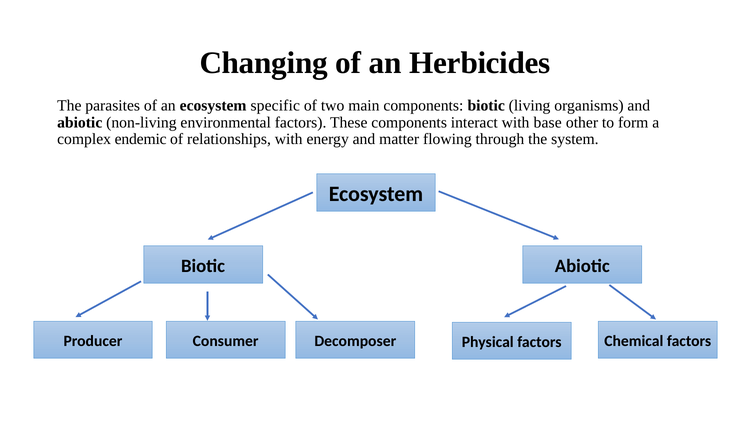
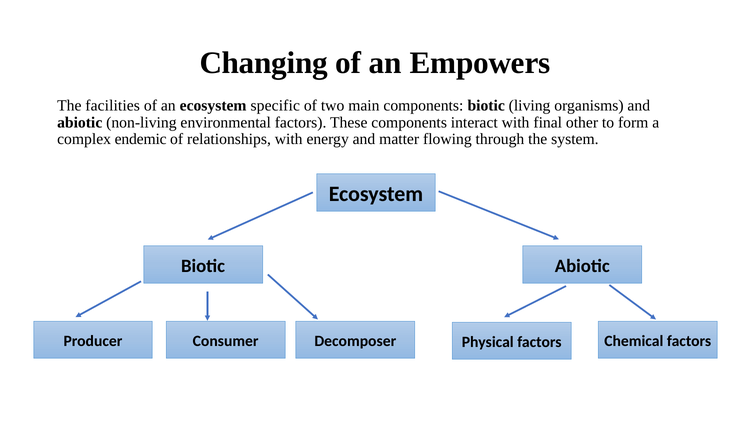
Herbicides: Herbicides -> Empowers
parasites: parasites -> facilities
base: base -> final
